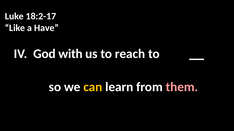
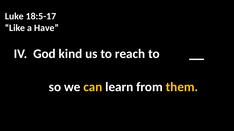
18:2-17: 18:2-17 -> 18:5-17
with: with -> kind
them colour: pink -> yellow
